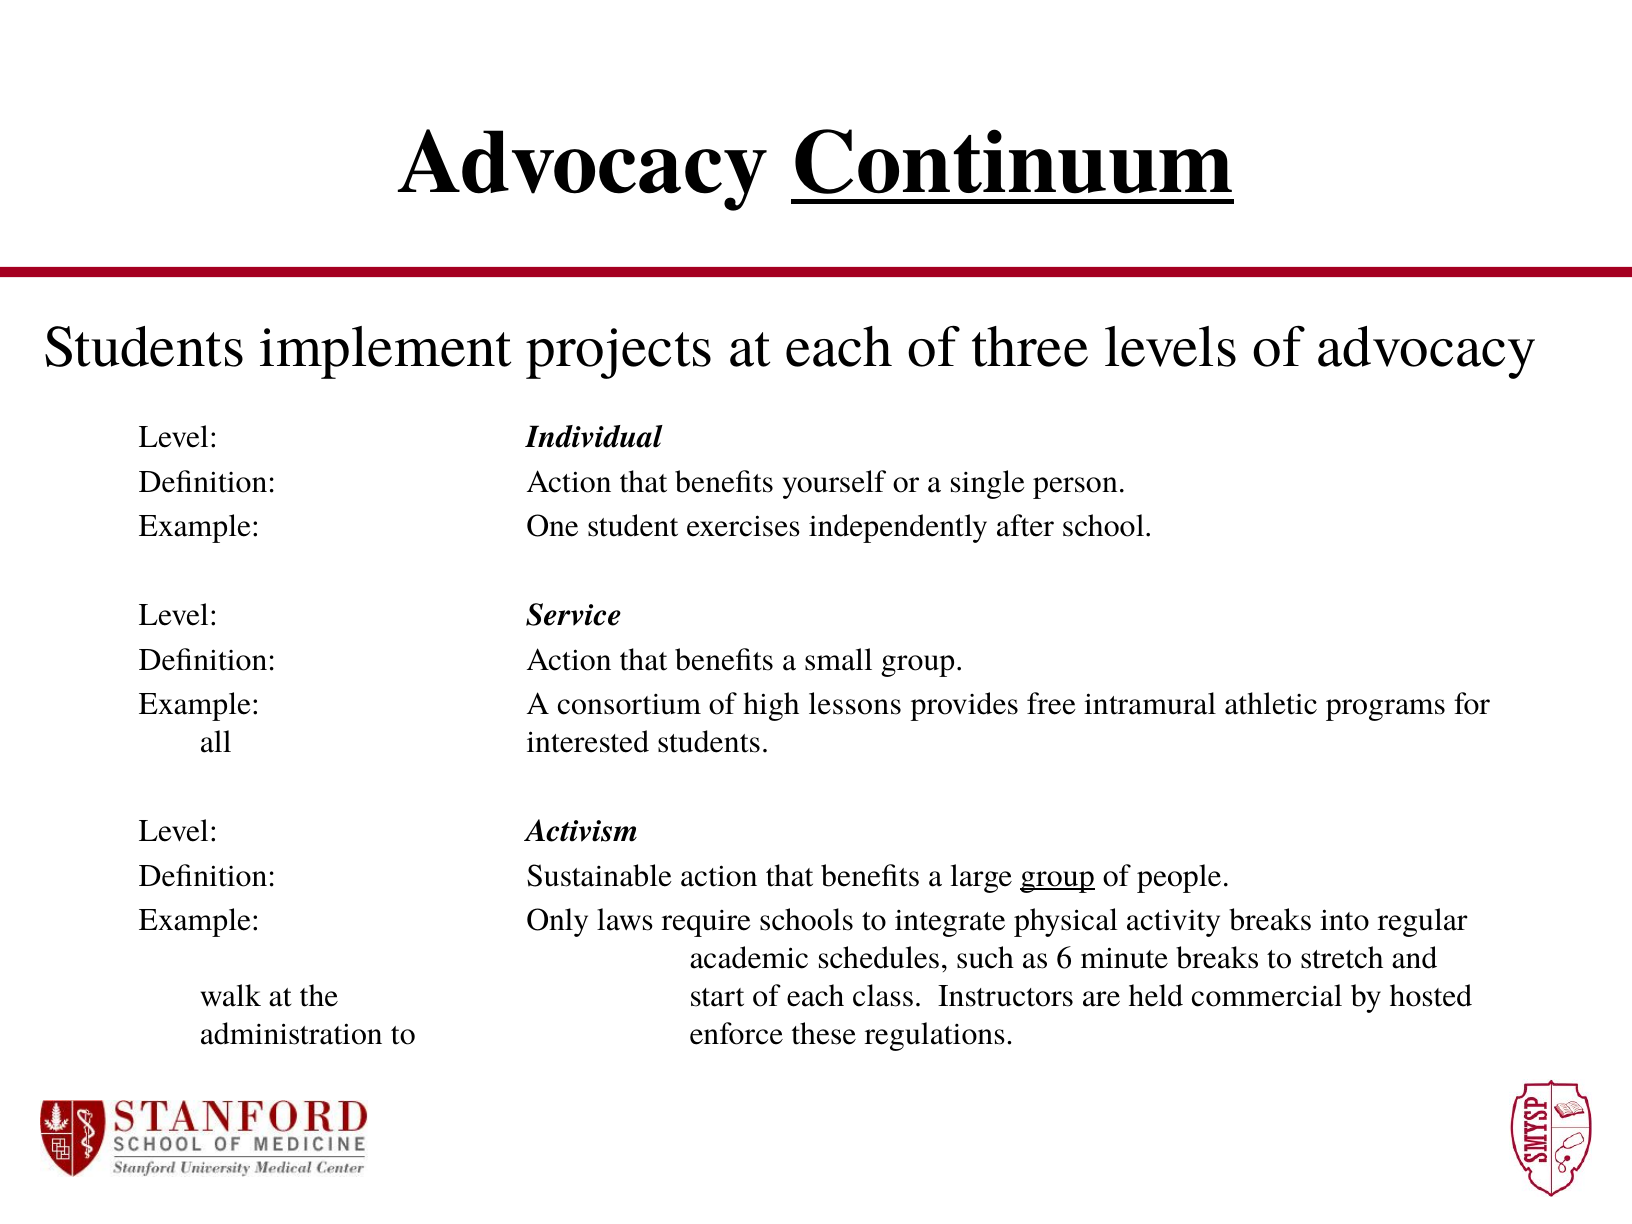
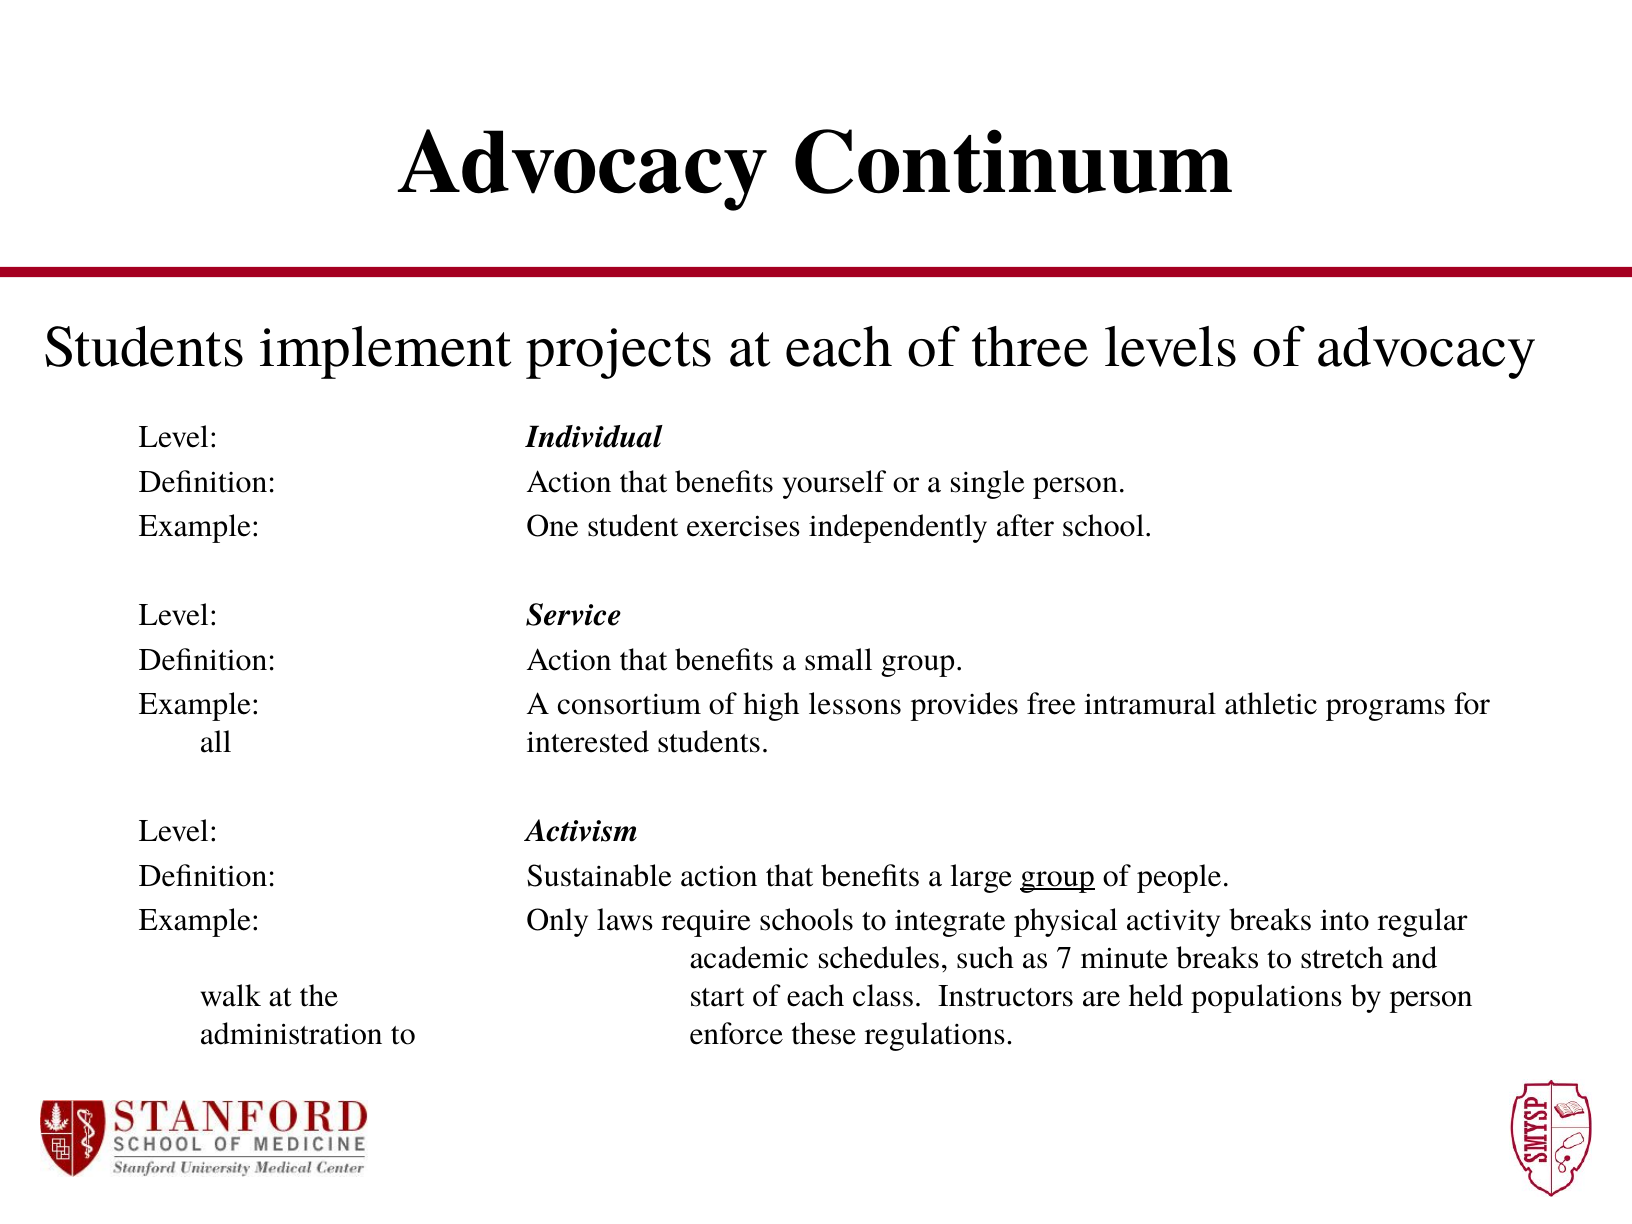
Continuum underline: present -> none
6: 6 -> 7
commercial: commercial -> populations
by hosted: hosted -> person
